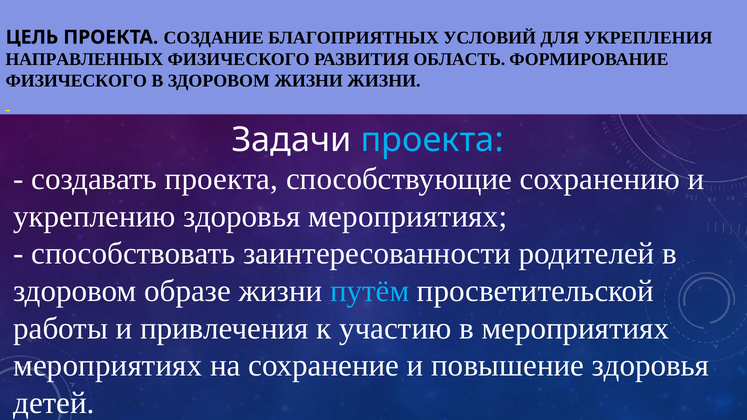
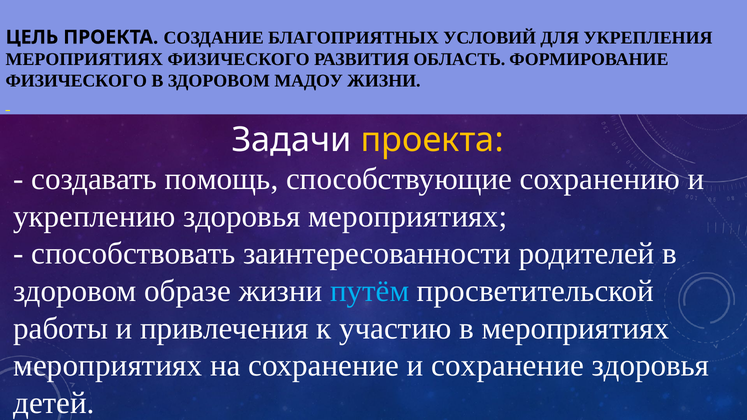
НАПРАВЛЕННЫХ at (84, 60): НАПРАВЛЕННЫХ -> МЕРОПРИЯТИЯХ
ЗДОРОВОМ ЖИЗНИ: ЖИЗНИ -> МАДОУ
проекта at (432, 140) colour: light blue -> yellow
создавать проекта: проекта -> помощь
и повышение: повышение -> сохранение
